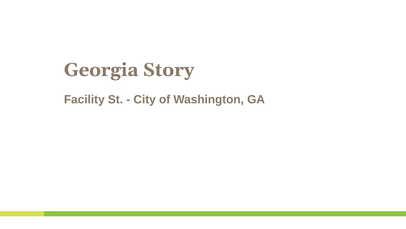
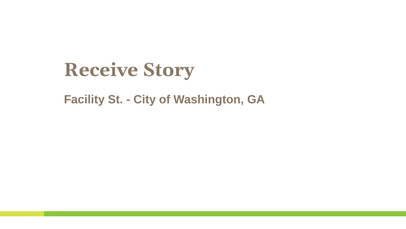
Georgia: Georgia -> Receive
